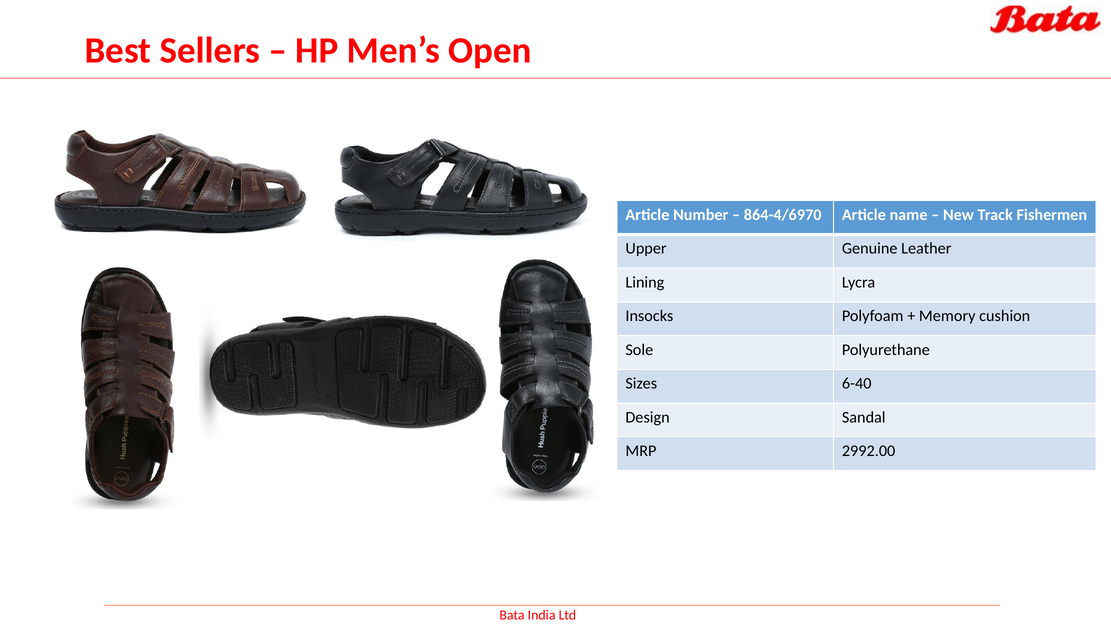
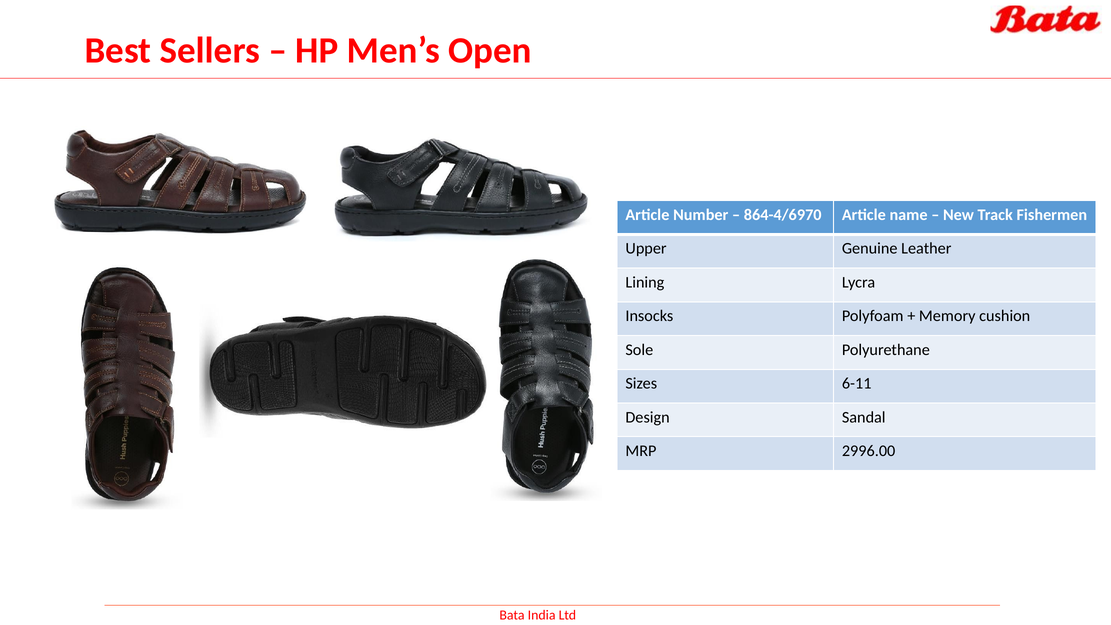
6-40: 6-40 -> 6-11
2992.00: 2992.00 -> 2996.00
